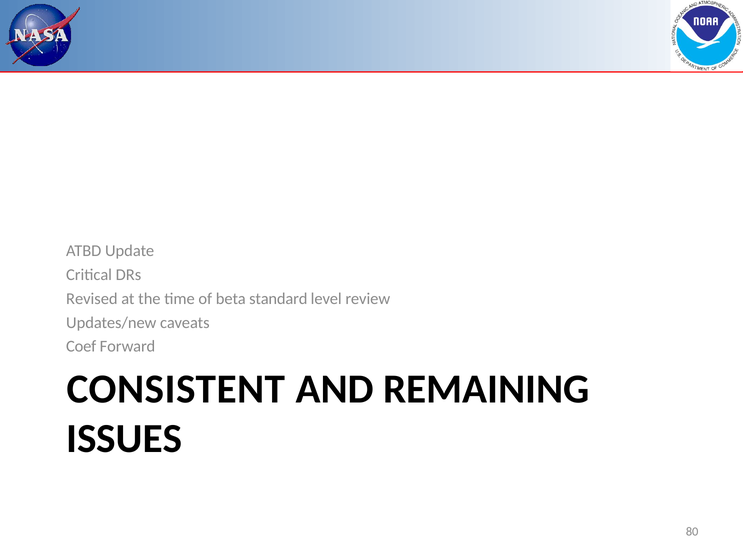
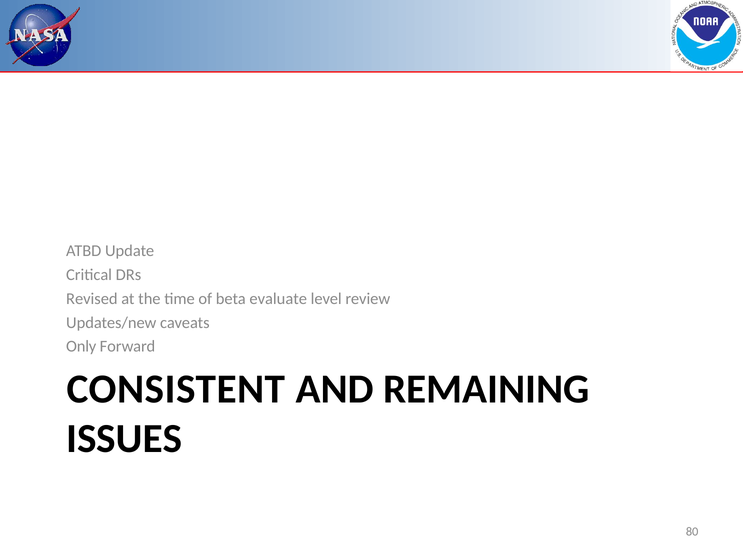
standard: standard -> evaluate
Coef: Coef -> Only
